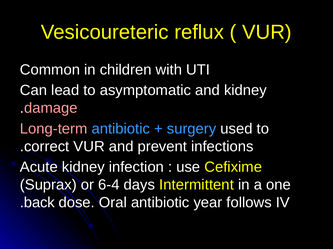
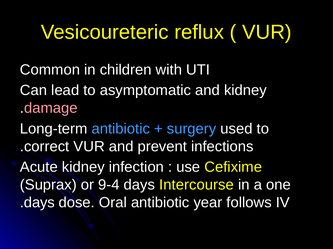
Long-term colour: pink -> white
6-4: 6-4 -> 9-4
Intermittent: Intermittent -> Intercourse
back at (39, 203): back -> days
